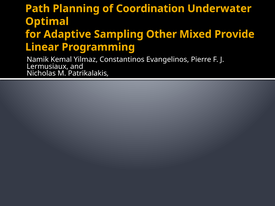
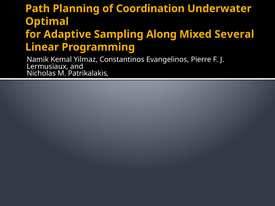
Other: Other -> Along
Provide: Provide -> Several
